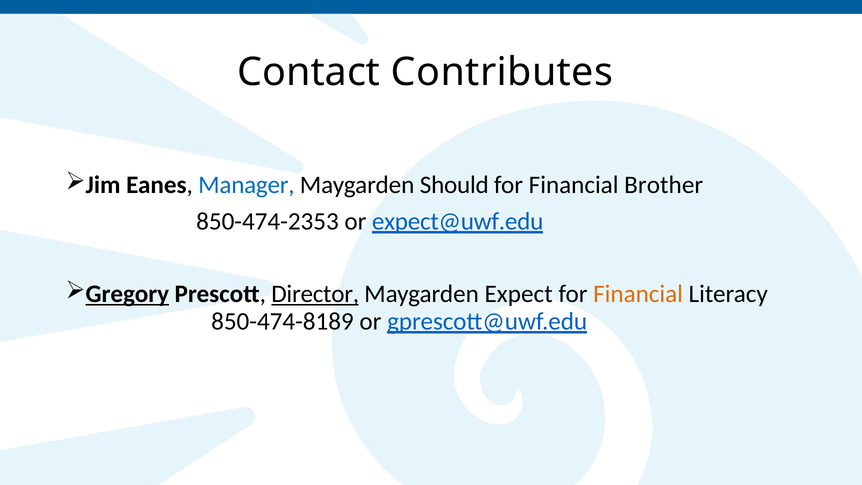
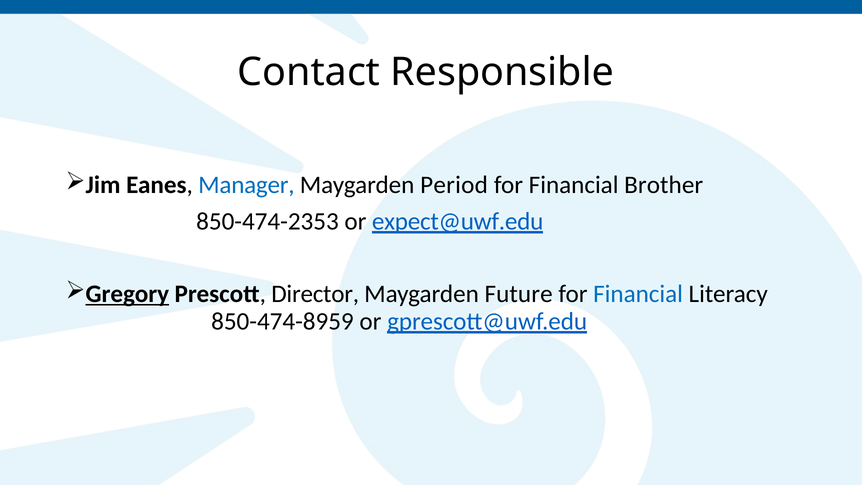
Contributes: Contributes -> Responsible
Should: Should -> Period
Director underline: present -> none
Expect: Expect -> Future
Financial at (638, 294) colour: orange -> blue
850-474-8189: 850-474-8189 -> 850-474-8959
